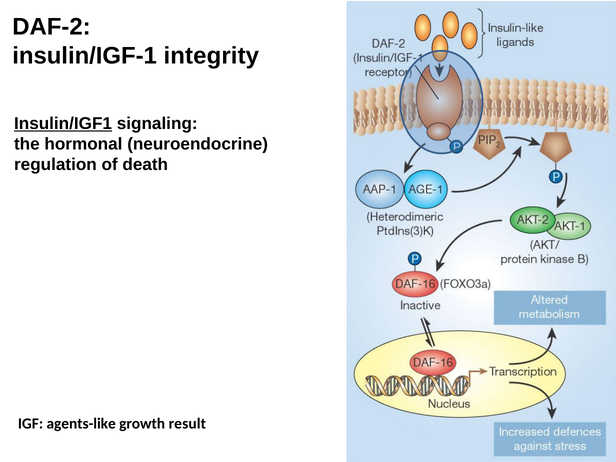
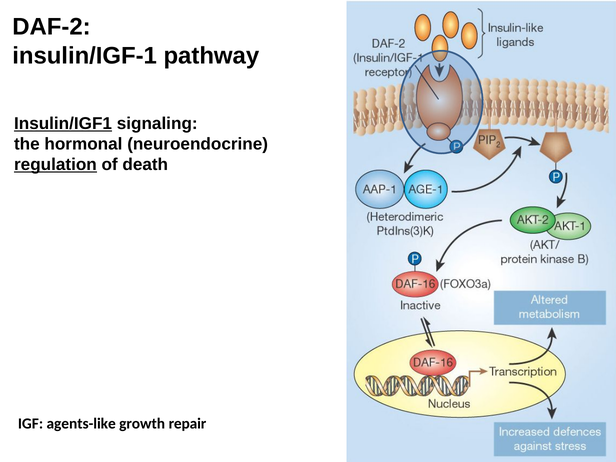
integrity: integrity -> pathway
regulation underline: none -> present
result: result -> repair
